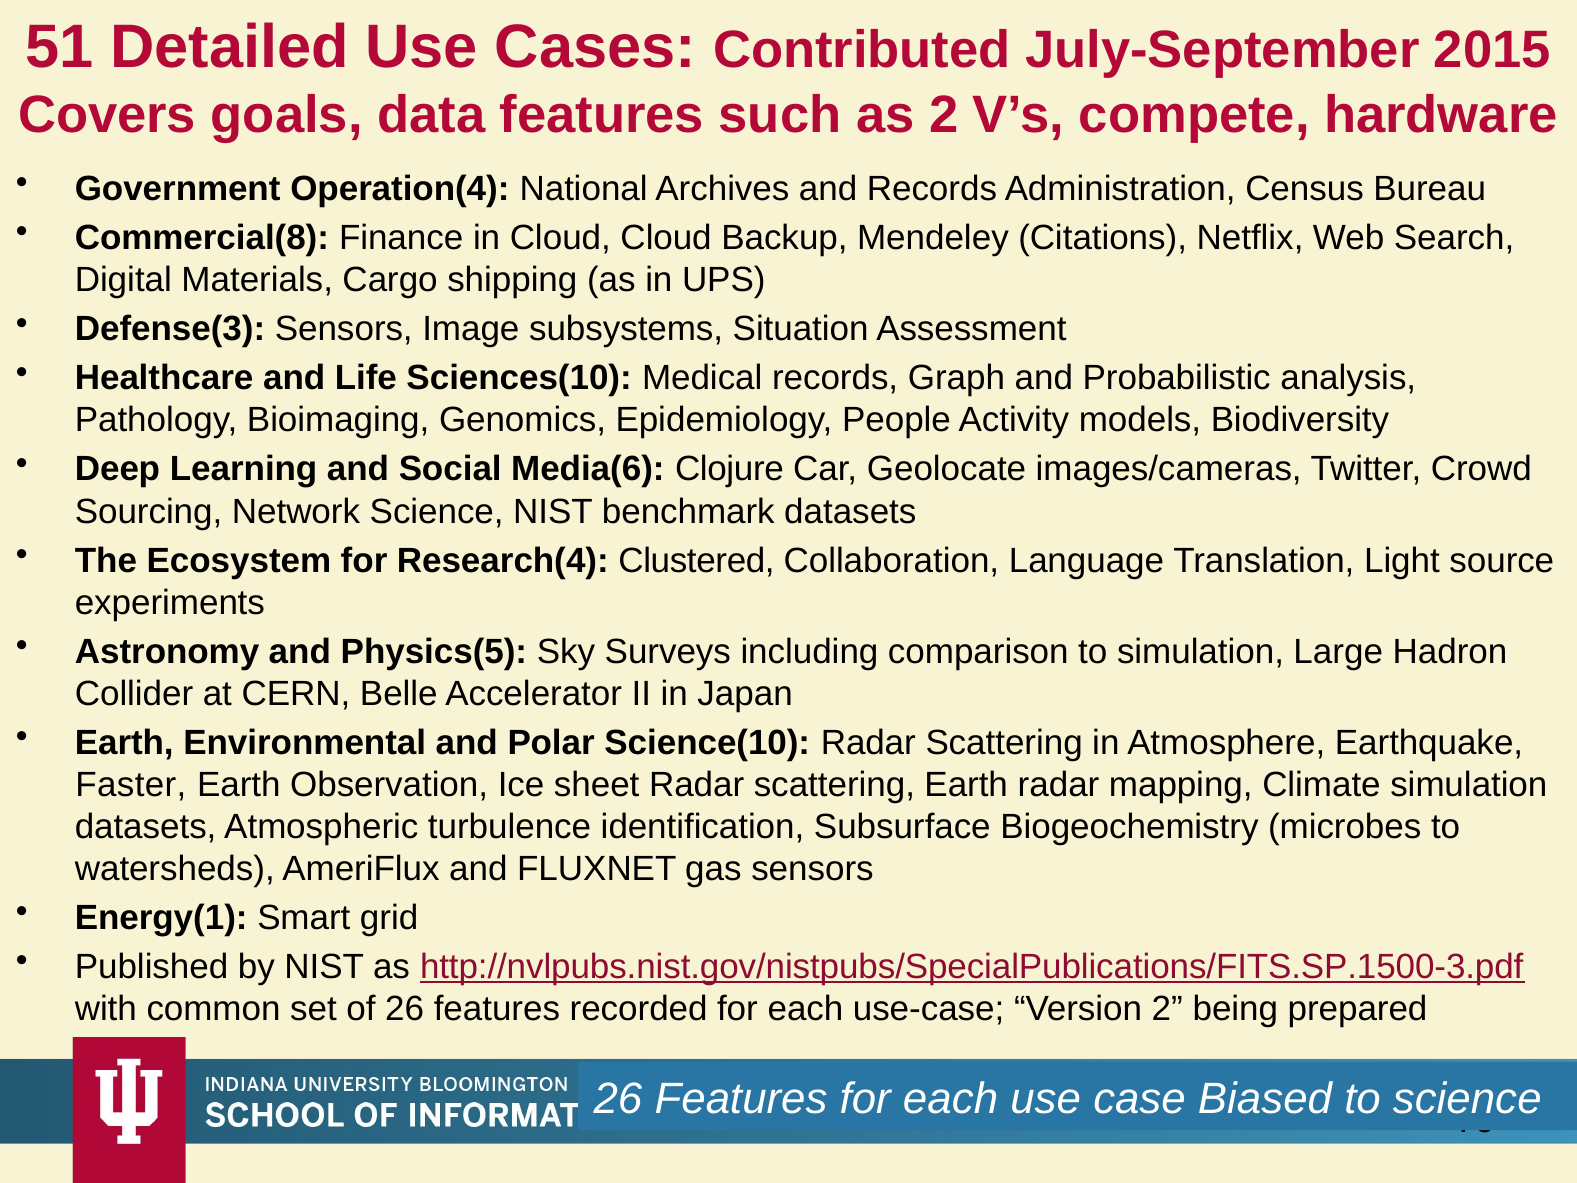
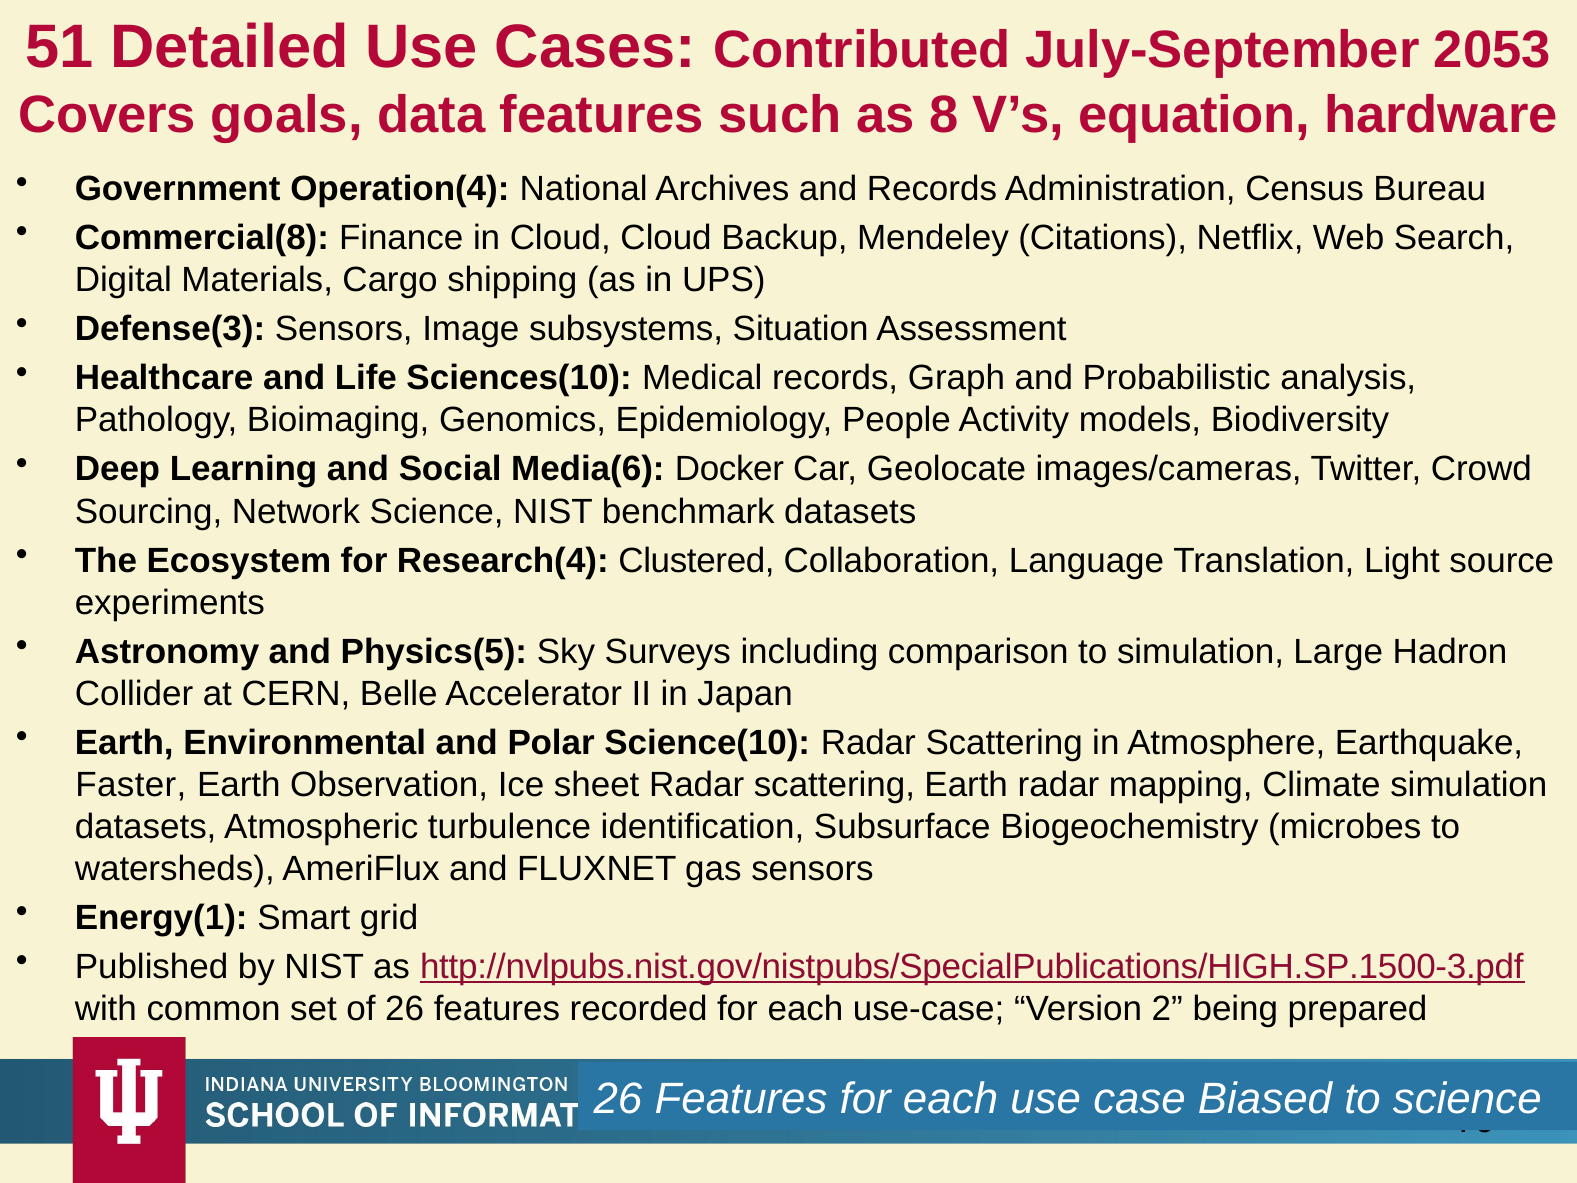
2015: 2015 -> 2053
as 2: 2 -> 8
compete: compete -> equation
Clojure: Clojure -> Docker
http://nvlpubs.nist.gov/nistpubs/SpecialPublications/FITS.SP.1500-3.pdf: http://nvlpubs.nist.gov/nistpubs/SpecialPublications/FITS.SP.1500-3.pdf -> http://nvlpubs.nist.gov/nistpubs/SpecialPublications/HIGH.SP.1500-3.pdf
